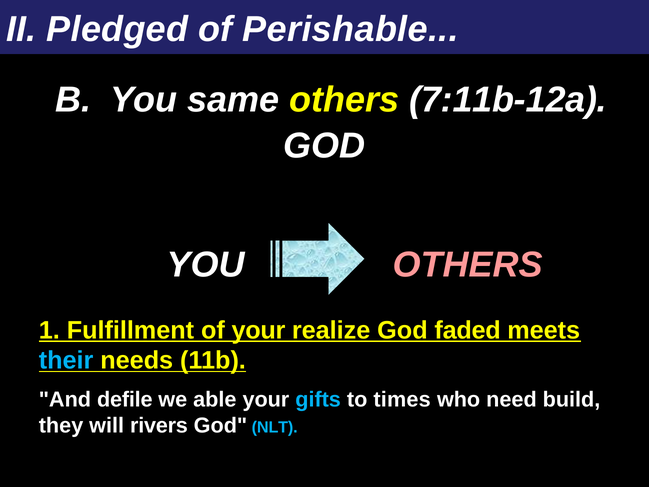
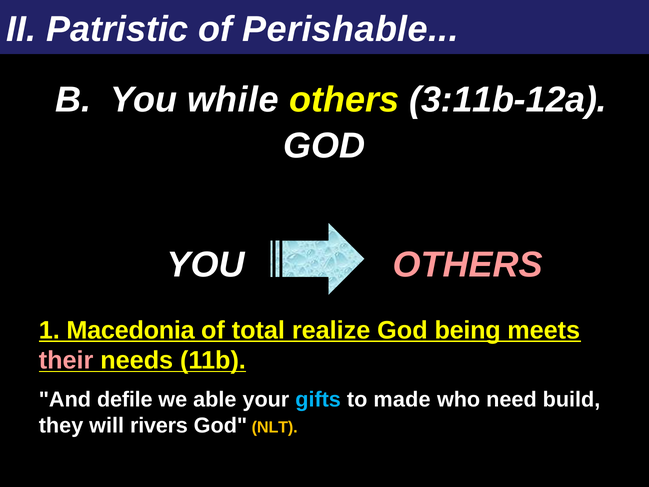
Pledged: Pledged -> Patristic
same: same -> while
7:11b-12a: 7:11b-12a -> 3:11b-12a
Fulfillment: Fulfillment -> Macedonia
of your: your -> total
faded: faded -> being
their colour: light blue -> pink
times: times -> made
NLT colour: light blue -> yellow
